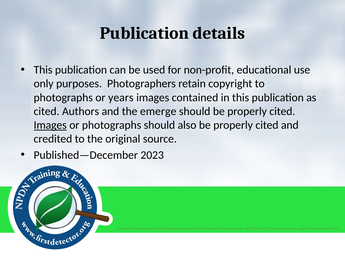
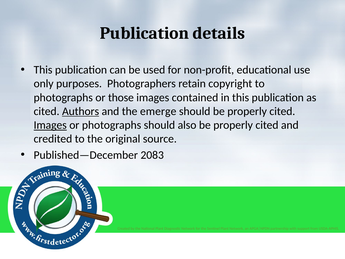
years: years -> those
Authors underline: none -> present
2023: 2023 -> 2083
